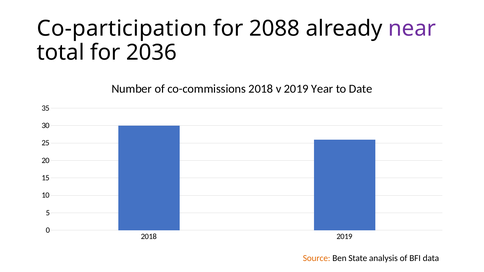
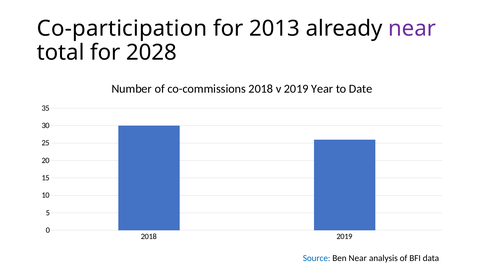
2088: 2088 -> 2013
2036: 2036 -> 2028
Source colour: orange -> blue
Ben State: State -> Near
